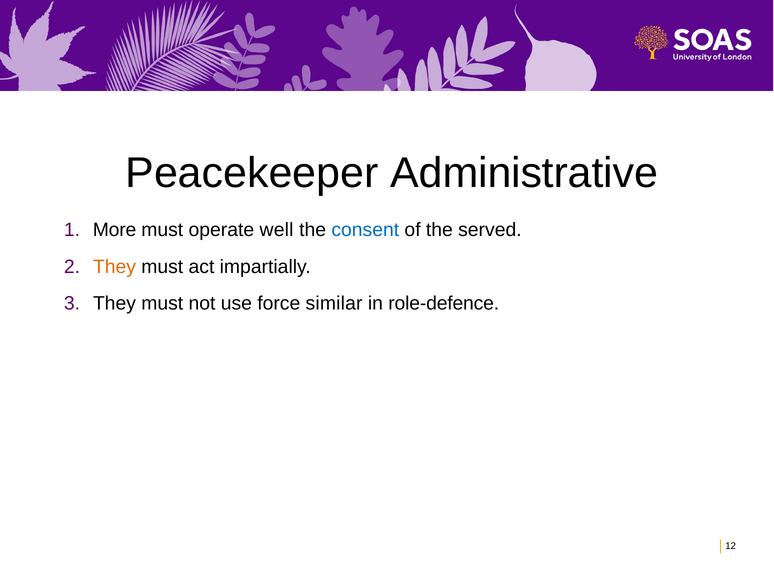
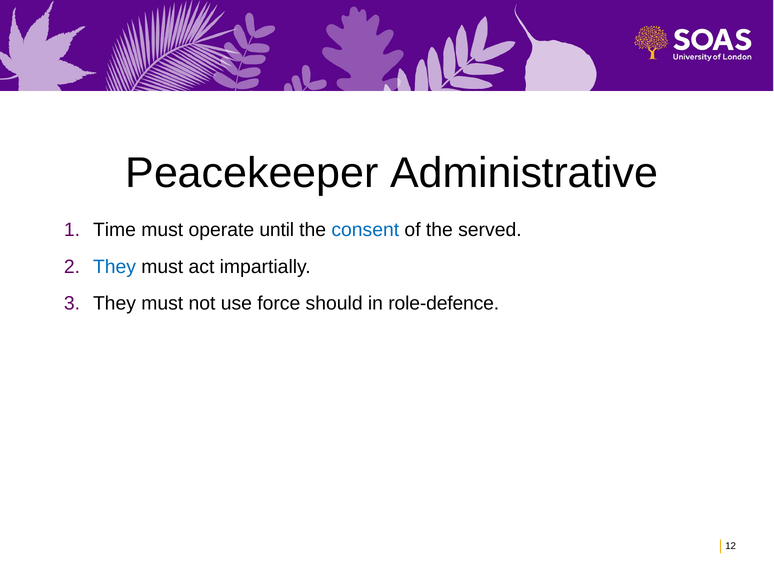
More: More -> Time
well: well -> until
They at (114, 267) colour: orange -> blue
similar: similar -> should
